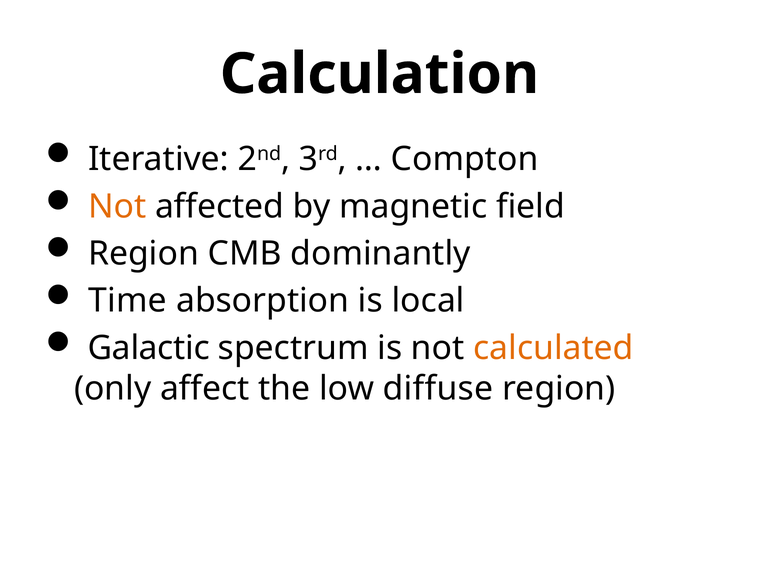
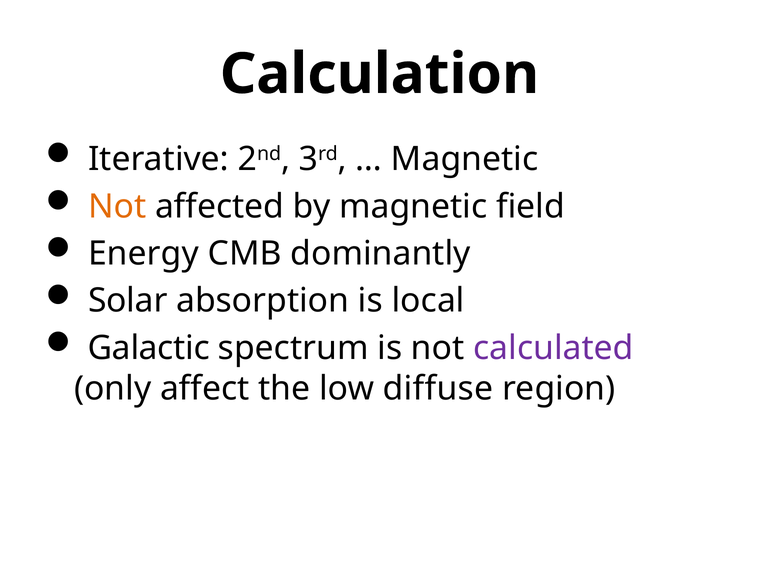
Compton at (465, 159): Compton -> Magnetic
Region at (143, 254): Region -> Energy
Time: Time -> Solar
calculated colour: orange -> purple
